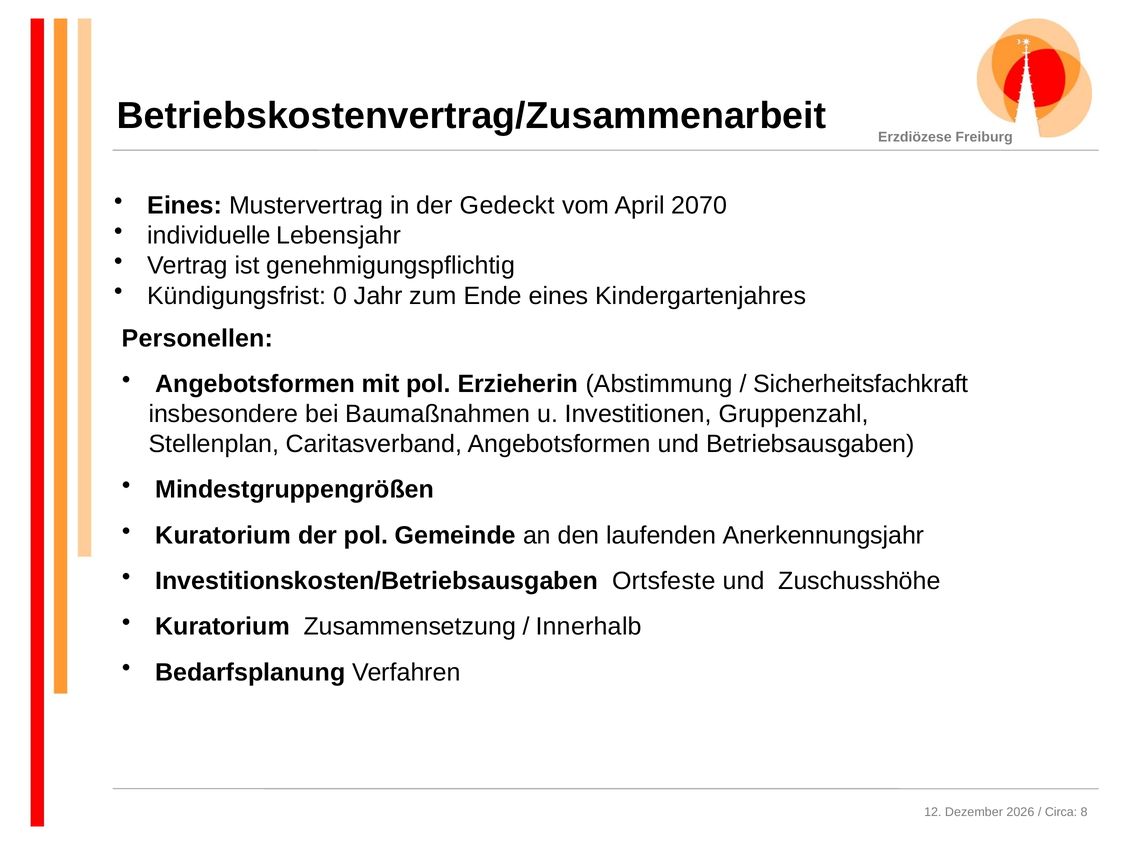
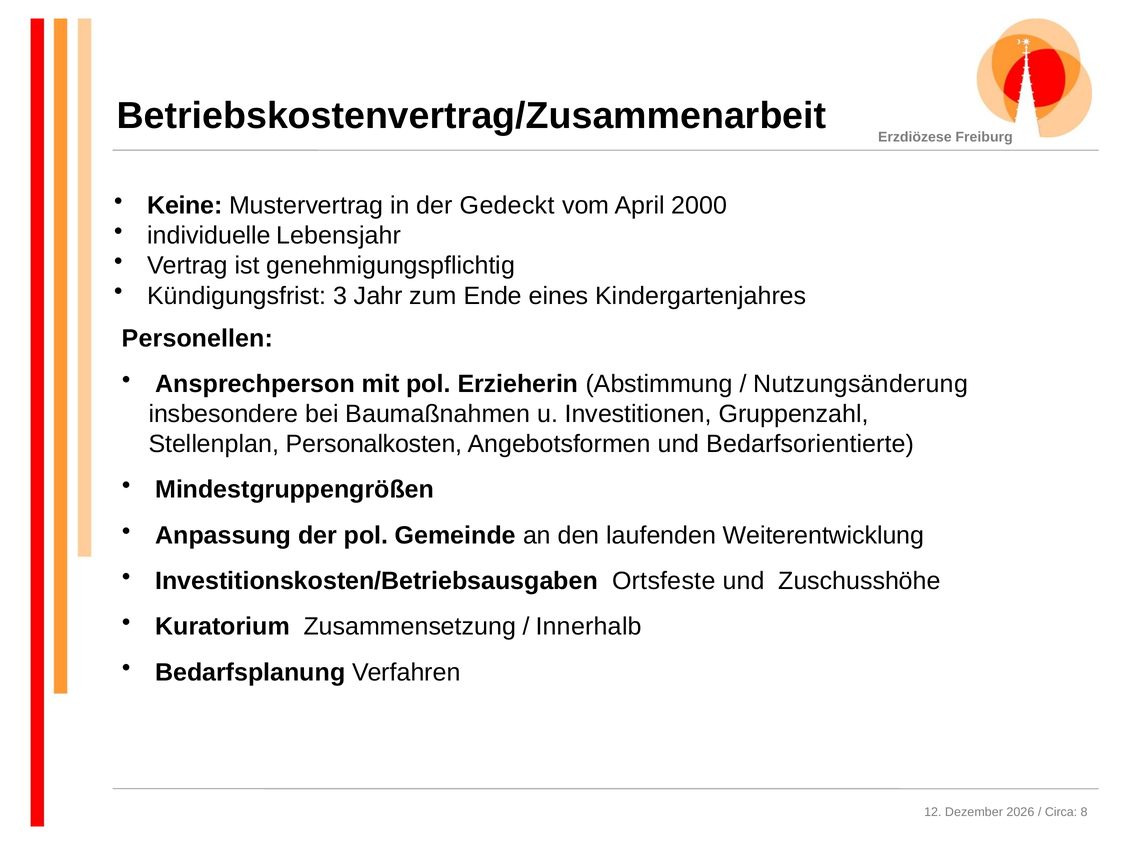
Eines at (185, 206): Eines -> Keine
2070: 2070 -> 2000
0: 0 -> 3
Angebotsformen at (255, 384): Angebotsformen -> Ansprechperson
Sicherheitsfachkraft: Sicherheitsfachkraft -> Nutzungsänderung
Caritasverband: Caritasverband -> Personalkosten
Betriebsausgaben: Betriebsausgaben -> Bedarfsorientierte
Kuratorium at (223, 536): Kuratorium -> Anpassung
Anerkennungsjahr: Anerkennungsjahr -> Weiterentwicklung
